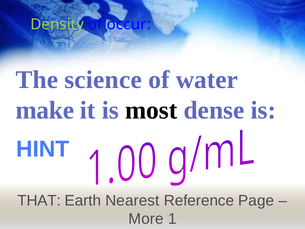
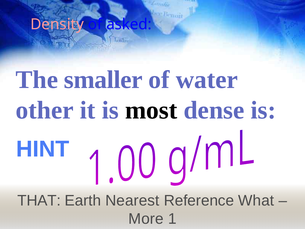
Density colour: light green -> pink
occur: occur -> asked
science: science -> smaller
make: make -> other
Page: Page -> What
